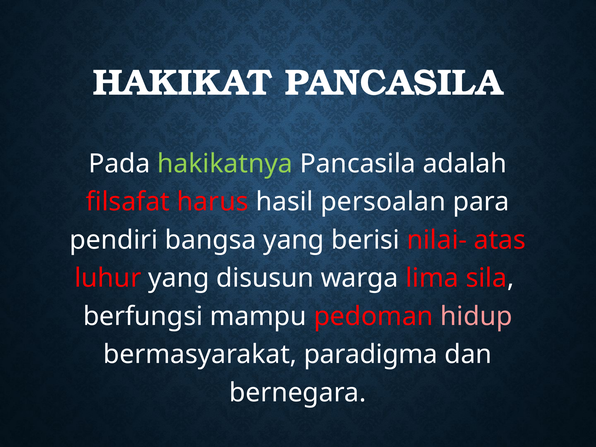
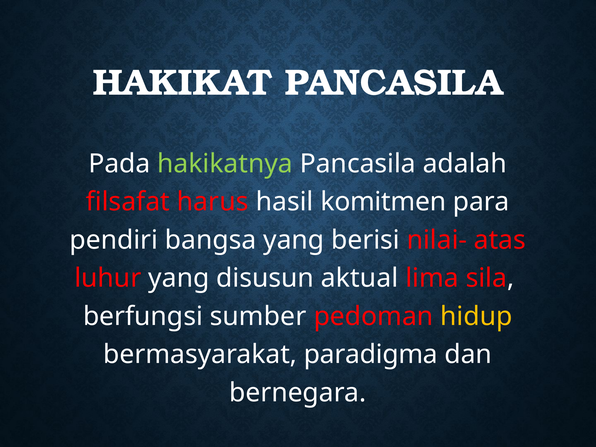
persoalan: persoalan -> komitmen
warga: warga -> aktual
mampu: mampu -> sumber
hidup colour: pink -> yellow
